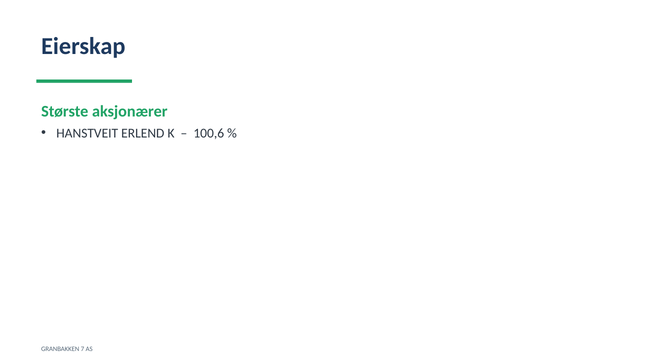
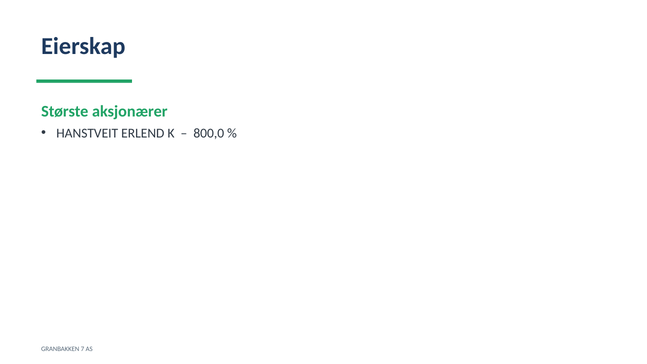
100,6: 100,6 -> 800,0
